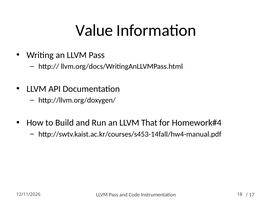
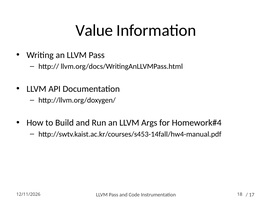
That: That -> Args
